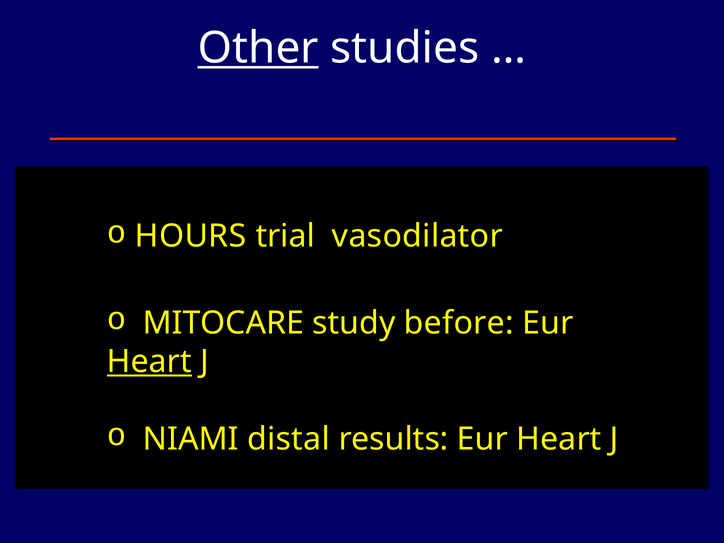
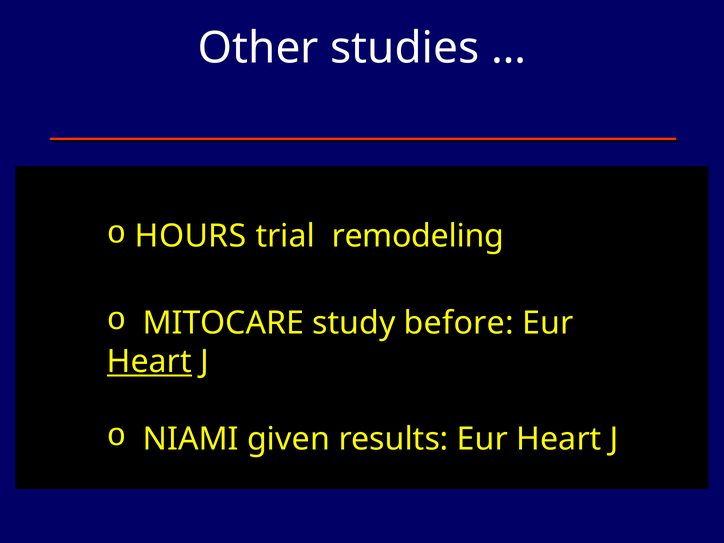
Other underline: present -> none
vasodilator: vasodilator -> remodeling
distal: distal -> given
